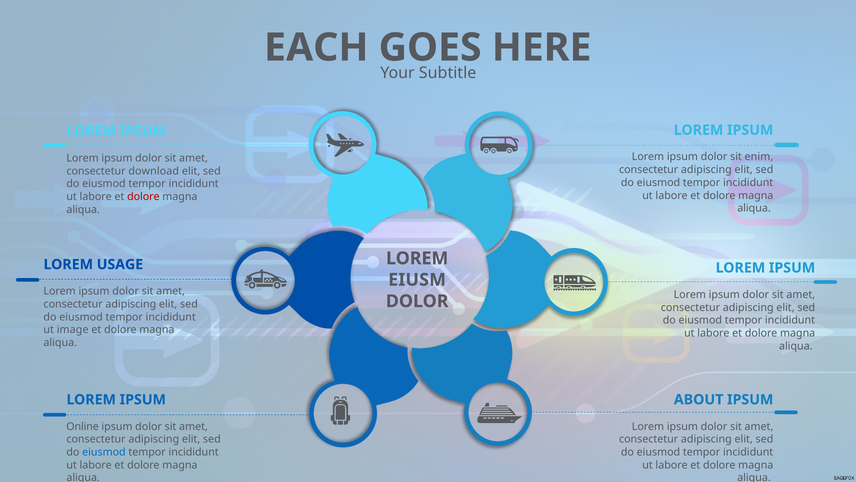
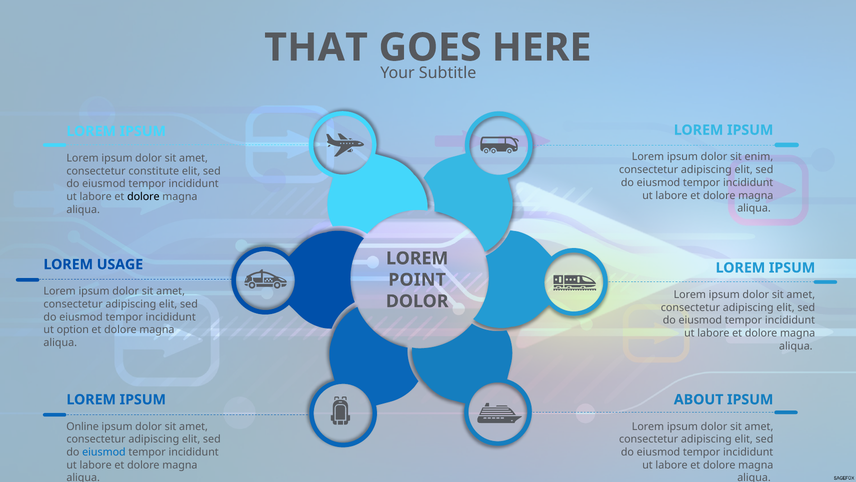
EACH: EACH -> THAT
download: download -> constitute
dolore at (143, 196) colour: red -> black
EIUSM: EIUSM -> POINT
image: image -> option
